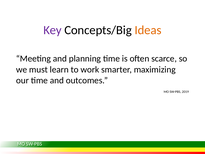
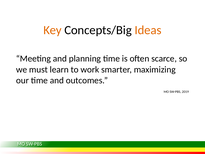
Key colour: purple -> orange
